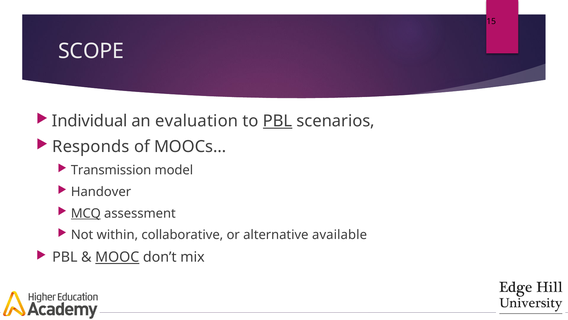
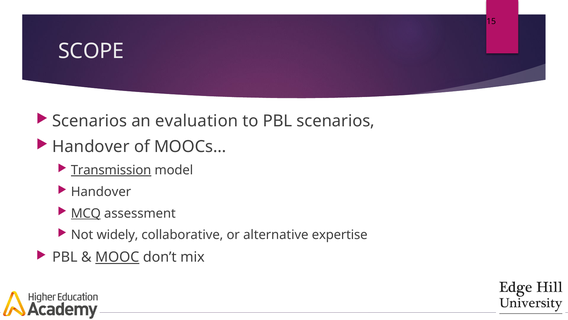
Individual at (90, 121): Individual -> Scenarios
PBL at (278, 121) underline: present -> none
Responds at (91, 147): Responds -> Handover
Transmission underline: none -> present
within: within -> widely
available: available -> expertise
